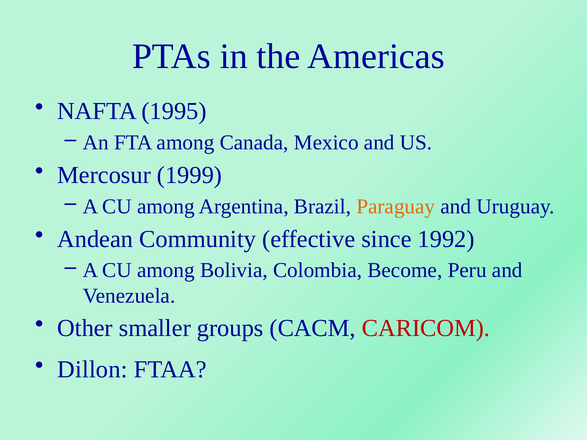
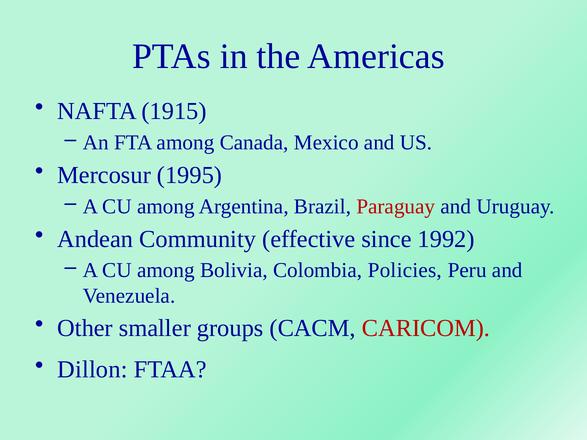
1995: 1995 -> 1915
1999: 1999 -> 1995
Paraguay colour: orange -> red
Become: Become -> Policies
